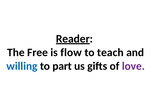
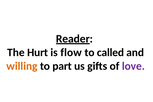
Free: Free -> Hurt
teach: teach -> called
willing colour: blue -> orange
